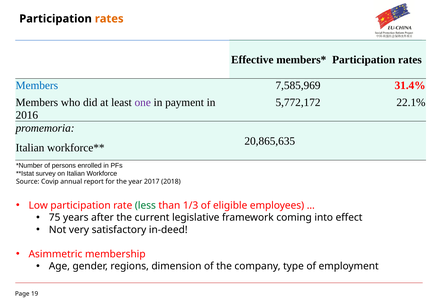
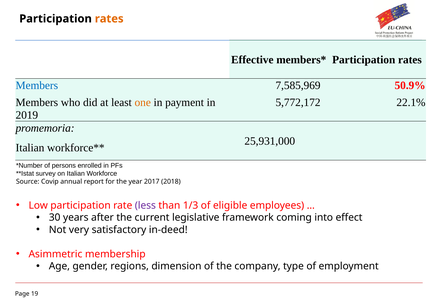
31.4%: 31.4% -> 50.9%
one colour: purple -> orange
2016: 2016 -> 2019
20,865,635: 20,865,635 -> 25,931,000
less colour: green -> purple
75: 75 -> 30
